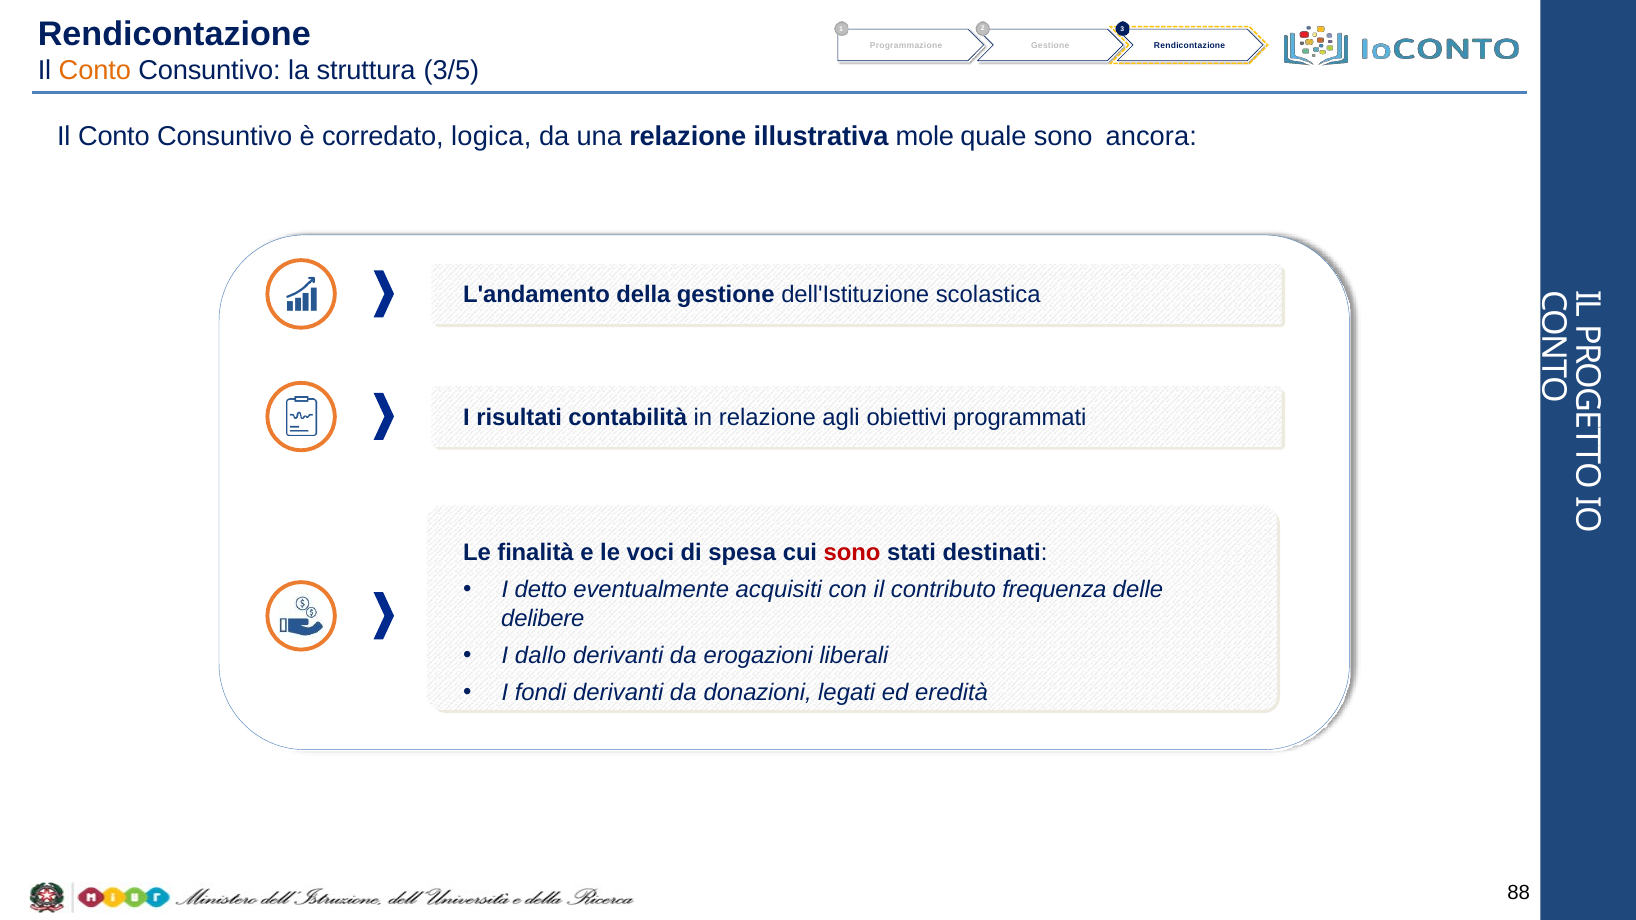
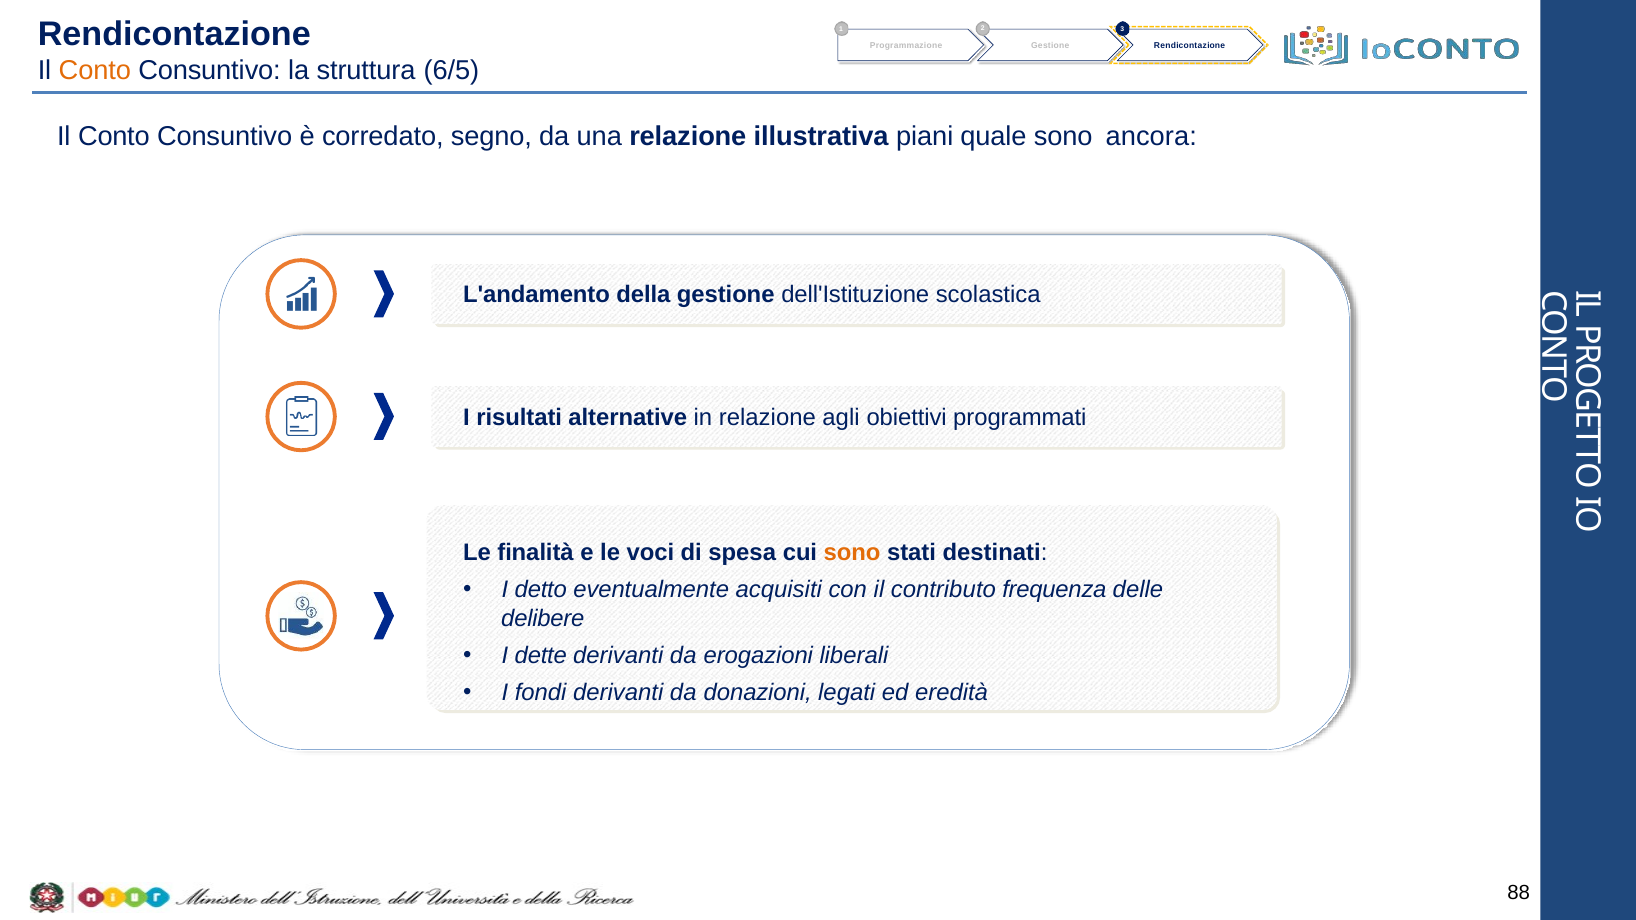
3/5: 3/5 -> 6/5
logica: logica -> segno
mole: mole -> piani
contabilità: contabilità -> alternative
sono at (852, 553) colour: red -> orange
dallo: dallo -> dette
